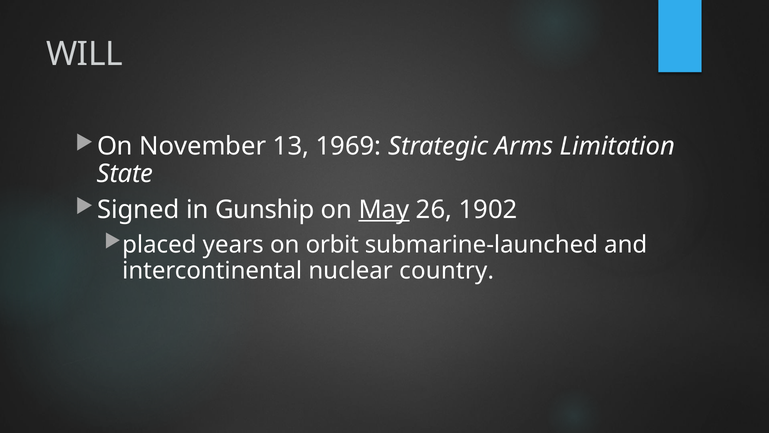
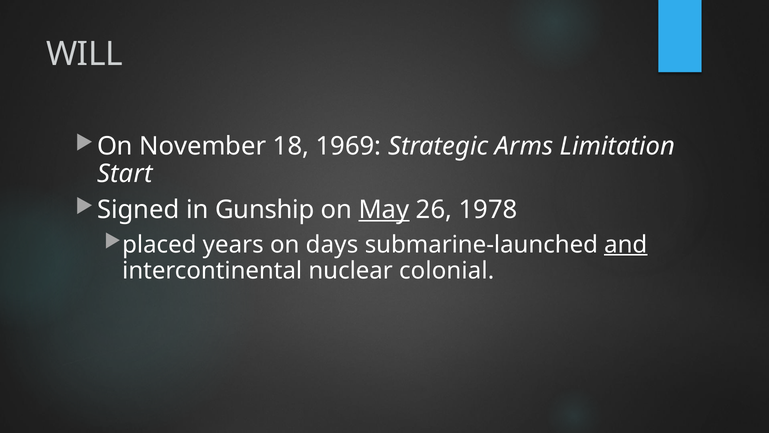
13: 13 -> 18
State: State -> Start
1902: 1902 -> 1978
orbit: orbit -> days
and underline: none -> present
country: country -> colonial
